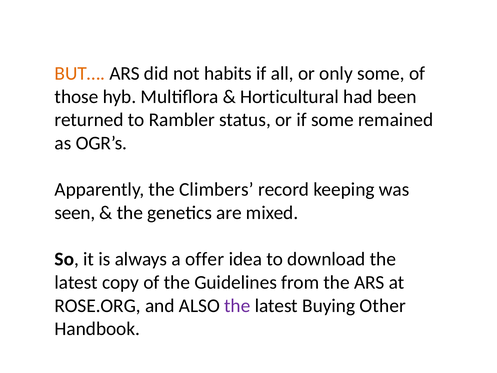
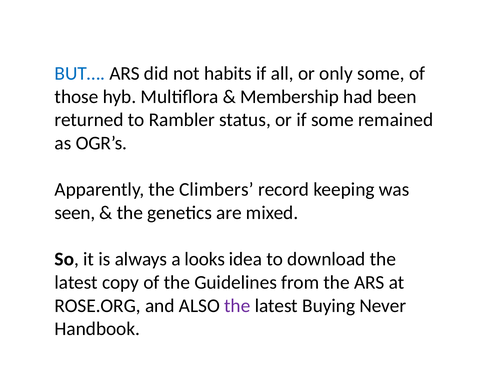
BUT… colour: orange -> blue
Horticultural: Horticultural -> Membership
offer: offer -> looks
Other: Other -> Never
